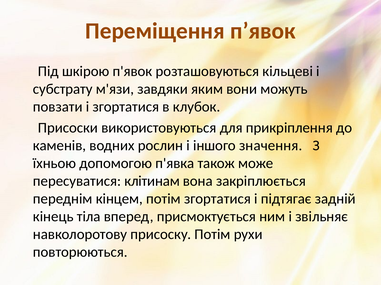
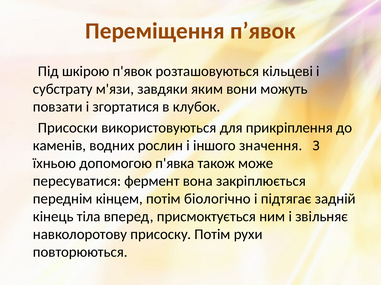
клітинам: клітинам -> фермент
потім згортатися: згортатися -> біологічно
